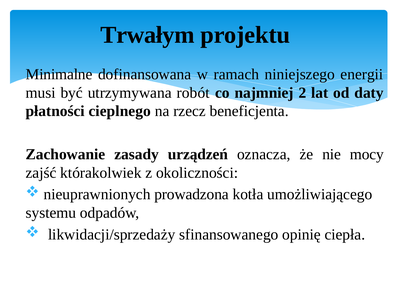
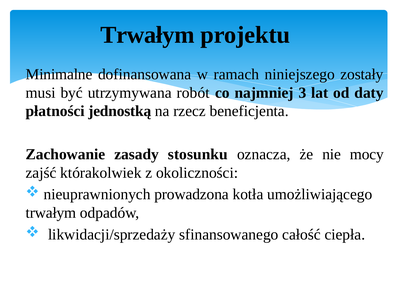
energii: energii -> zostały
2: 2 -> 3
cieplnego: cieplnego -> jednostką
urządzeń: urządzeń -> stosunku
systemu at (51, 213): systemu -> trwałym
opinię: opinię -> całość
